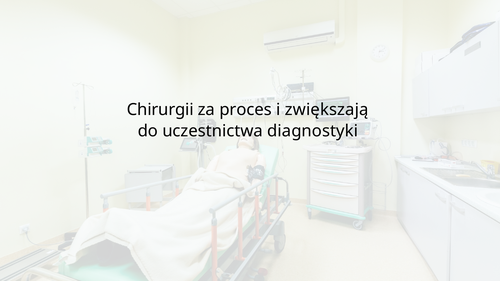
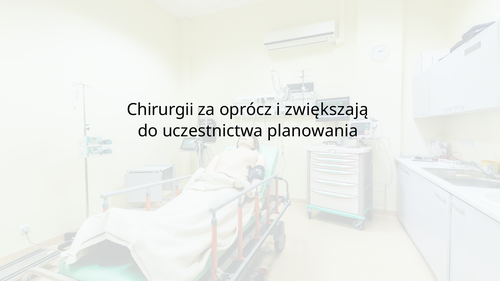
proces: proces -> oprócz
diagnostyki: diagnostyki -> planowania
